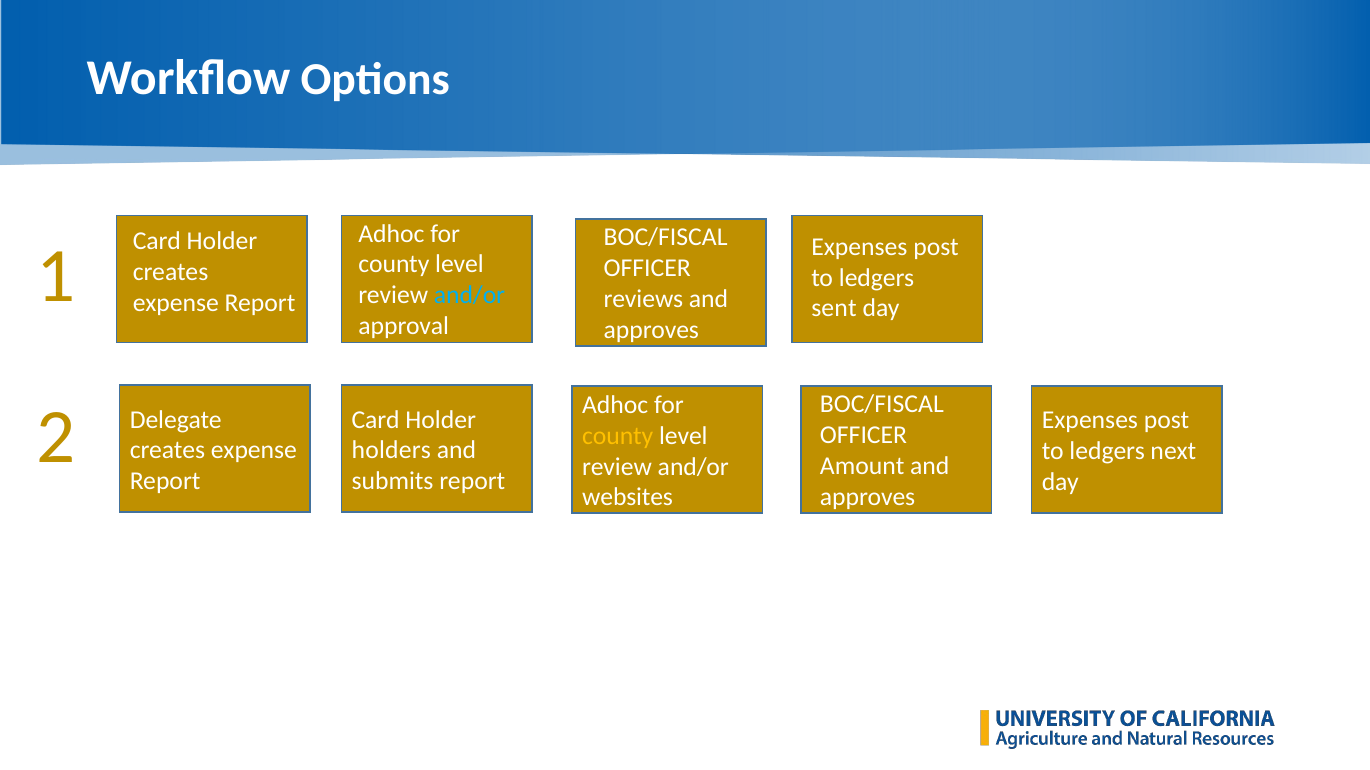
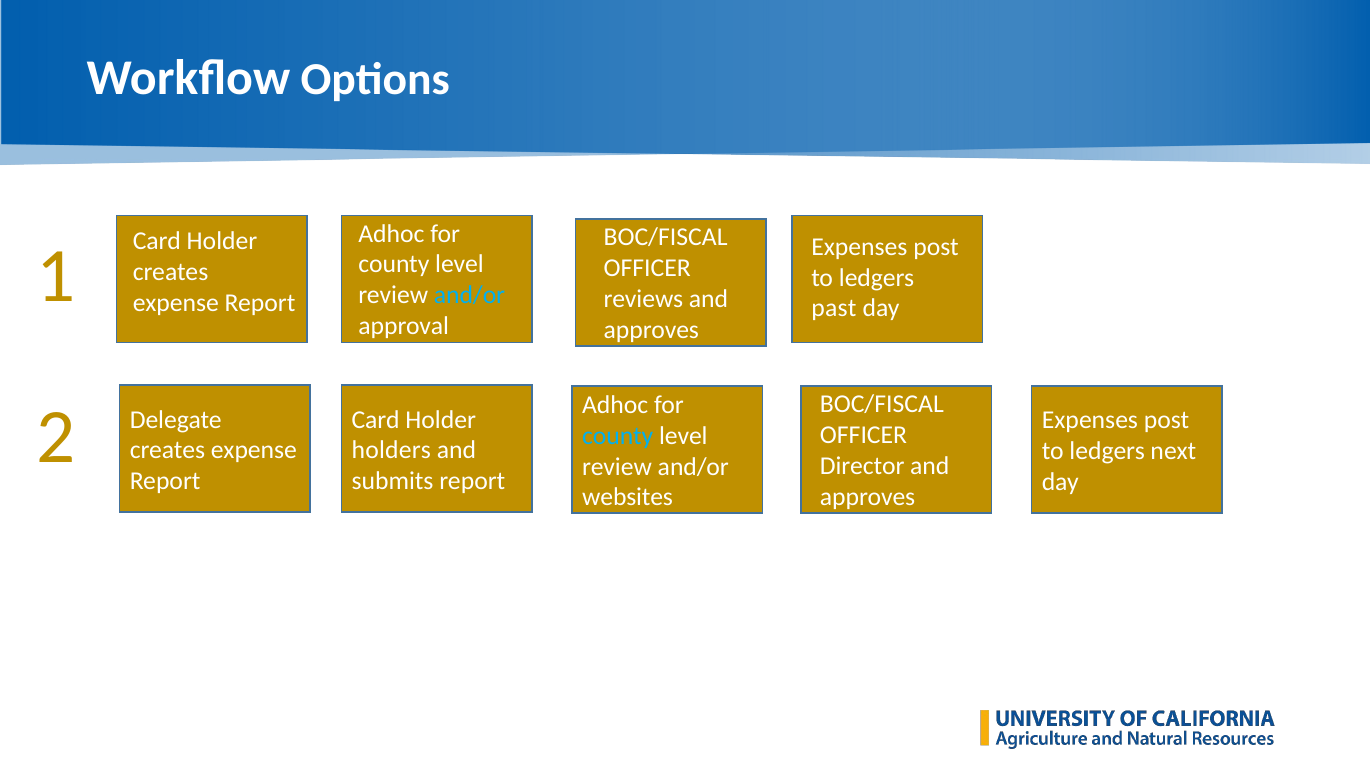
sent: sent -> past
county at (618, 436) colour: yellow -> light blue
Amount: Amount -> Director
